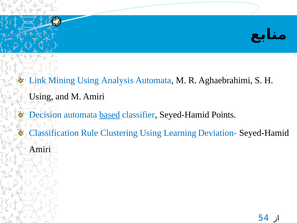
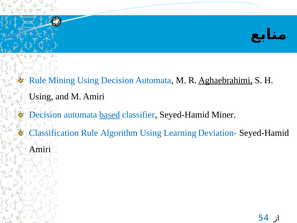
Link at (38, 80): Link -> Rule
Using Analysis: Analysis -> Decision
Aghaebrahimi underline: none -> present
Points: Points -> Miner
Clustering: Clustering -> Algorithm
